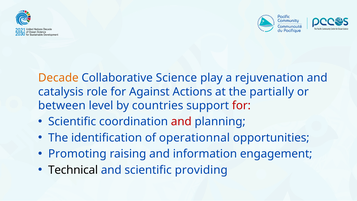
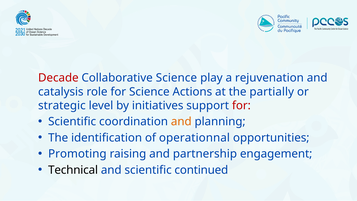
Decade colour: orange -> red
for Against: Against -> Science
between: between -> strategic
countries: countries -> initiatives
and at (181, 122) colour: red -> orange
information: information -> partnership
providing: providing -> continued
